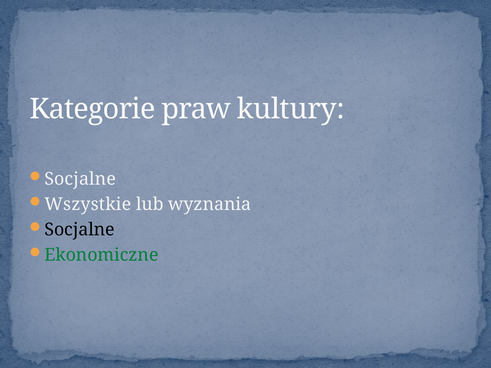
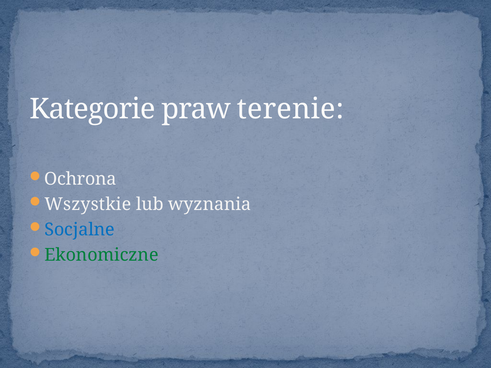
kultury: kultury -> terenie
Socjalne at (80, 179): Socjalne -> Ochrona
Socjalne at (80, 230) colour: black -> blue
